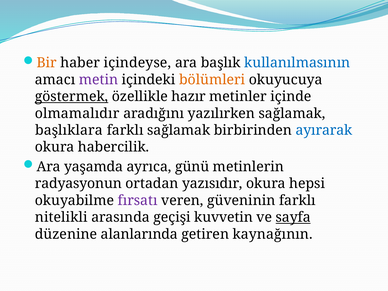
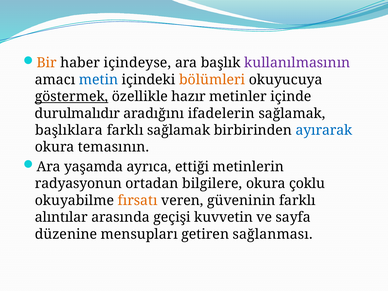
kullanılmasının colour: blue -> purple
metin colour: purple -> blue
olmamalıdır: olmamalıdır -> durulmalıdır
yazılırken: yazılırken -> ifadelerin
habercilik: habercilik -> temasının
günü: günü -> ettiği
yazısıdır: yazısıdır -> bilgilere
hepsi: hepsi -> çoklu
fırsatı colour: purple -> orange
nitelikli: nitelikli -> alıntılar
sayfa underline: present -> none
alanlarında: alanlarında -> mensupları
kaynağının: kaynağının -> sağlanması
